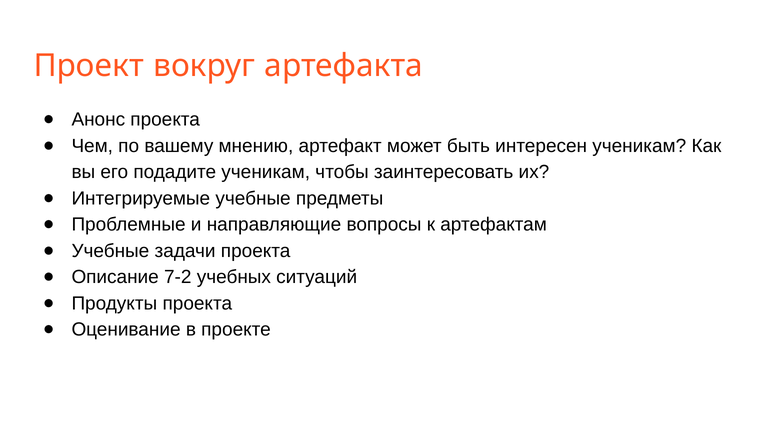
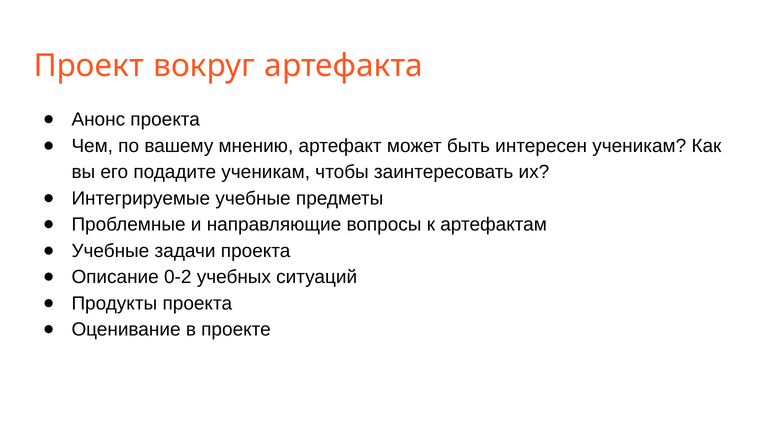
7-2: 7-2 -> 0-2
